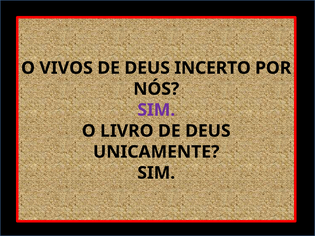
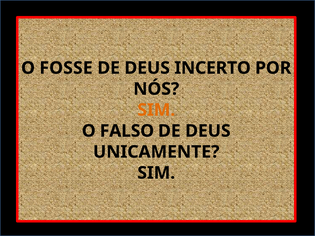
VIVOS: VIVOS -> FOSSE
SIM at (156, 110) colour: purple -> orange
LIVRO: LIVRO -> FALSO
